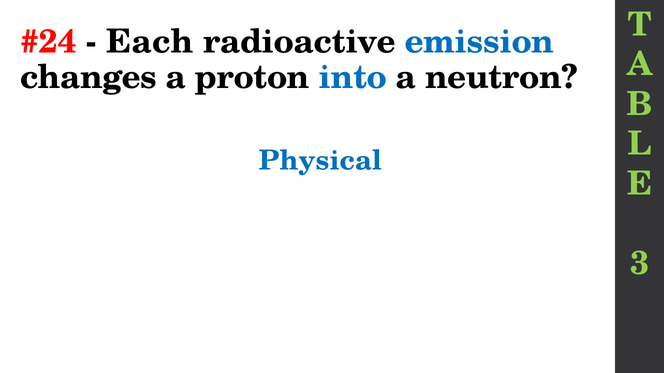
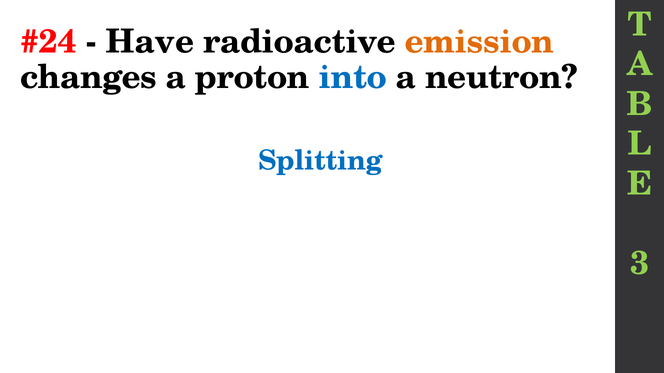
Each: Each -> Have
emission colour: blue -> orange
Physical: Physical -> Splitting
